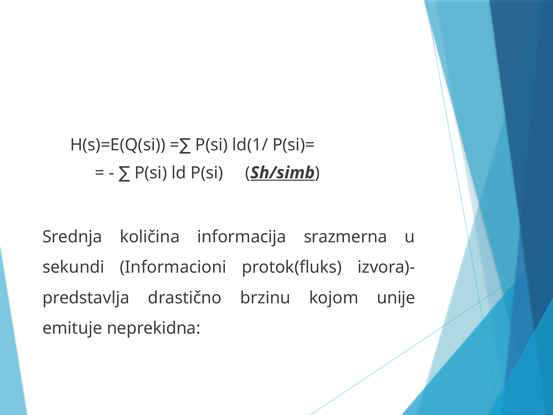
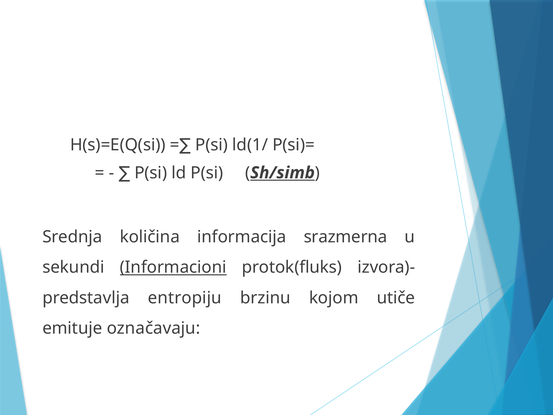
Informacioni underline: none -> present
drastično: drastično -> entropiju
unije: unije -> utiče
neprekidna: neprekidna -> označavaju
